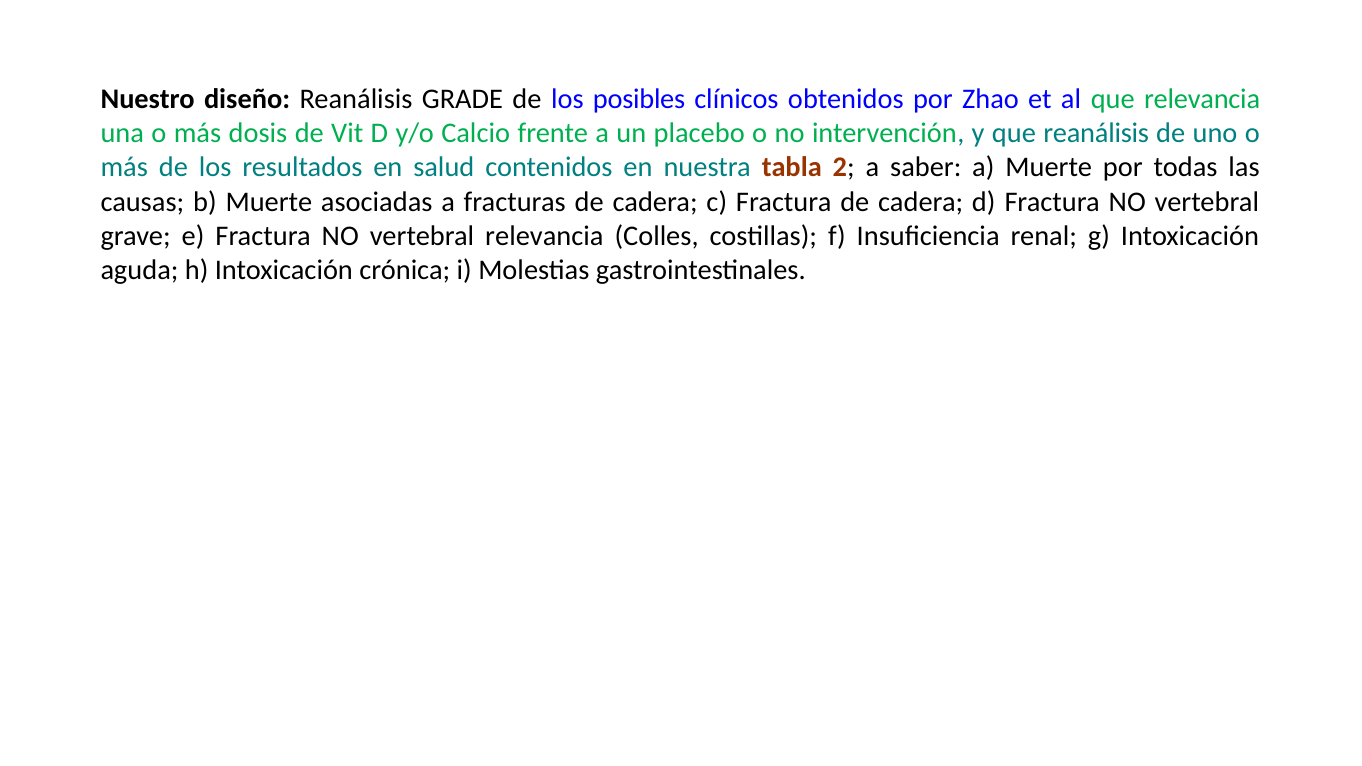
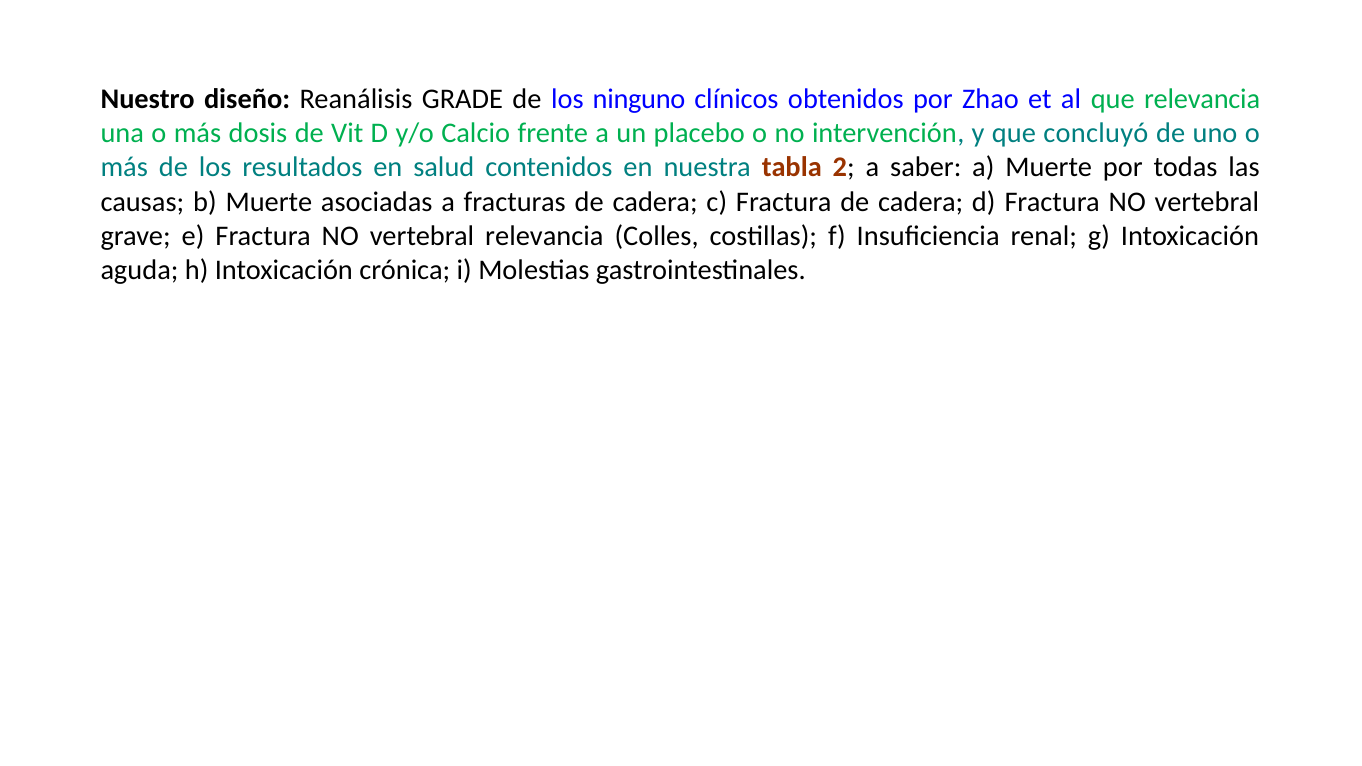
posibles: posibles -> ninguno
que reanálisis: reanálisis -> concluyó
